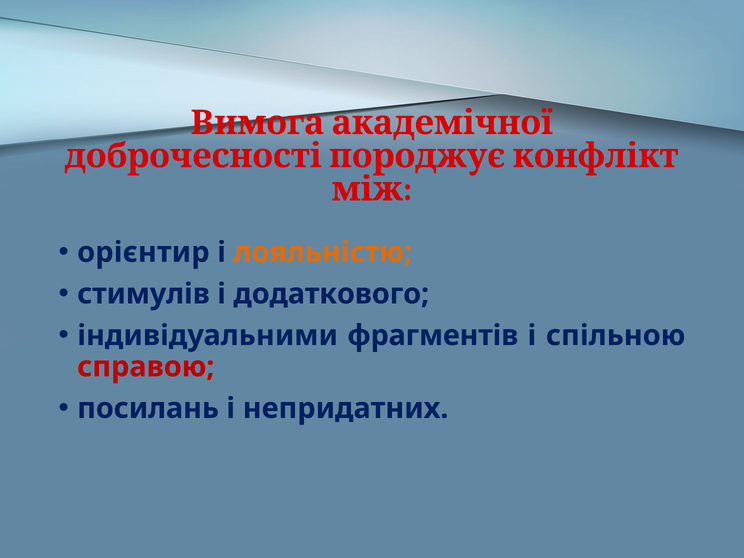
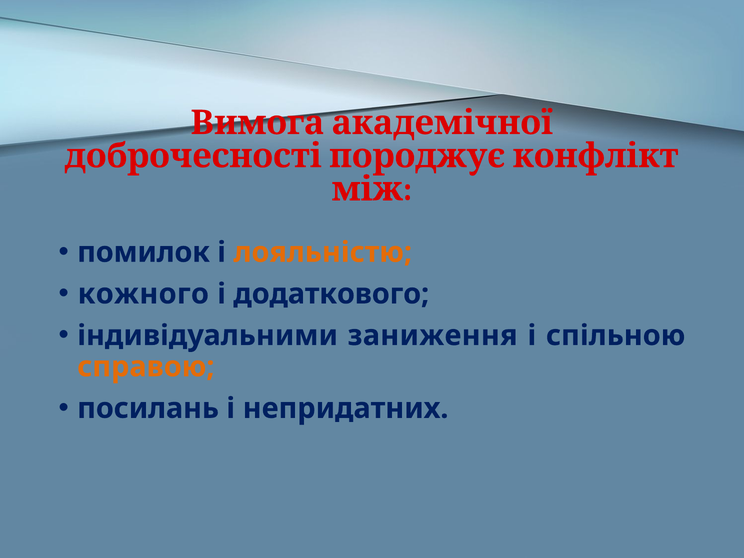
орієнтир: орієнтир -> помилок
стимулів: стимулів -> кожного
фрагментів: фрагментів -> заниження
справою colour: red -> orange
